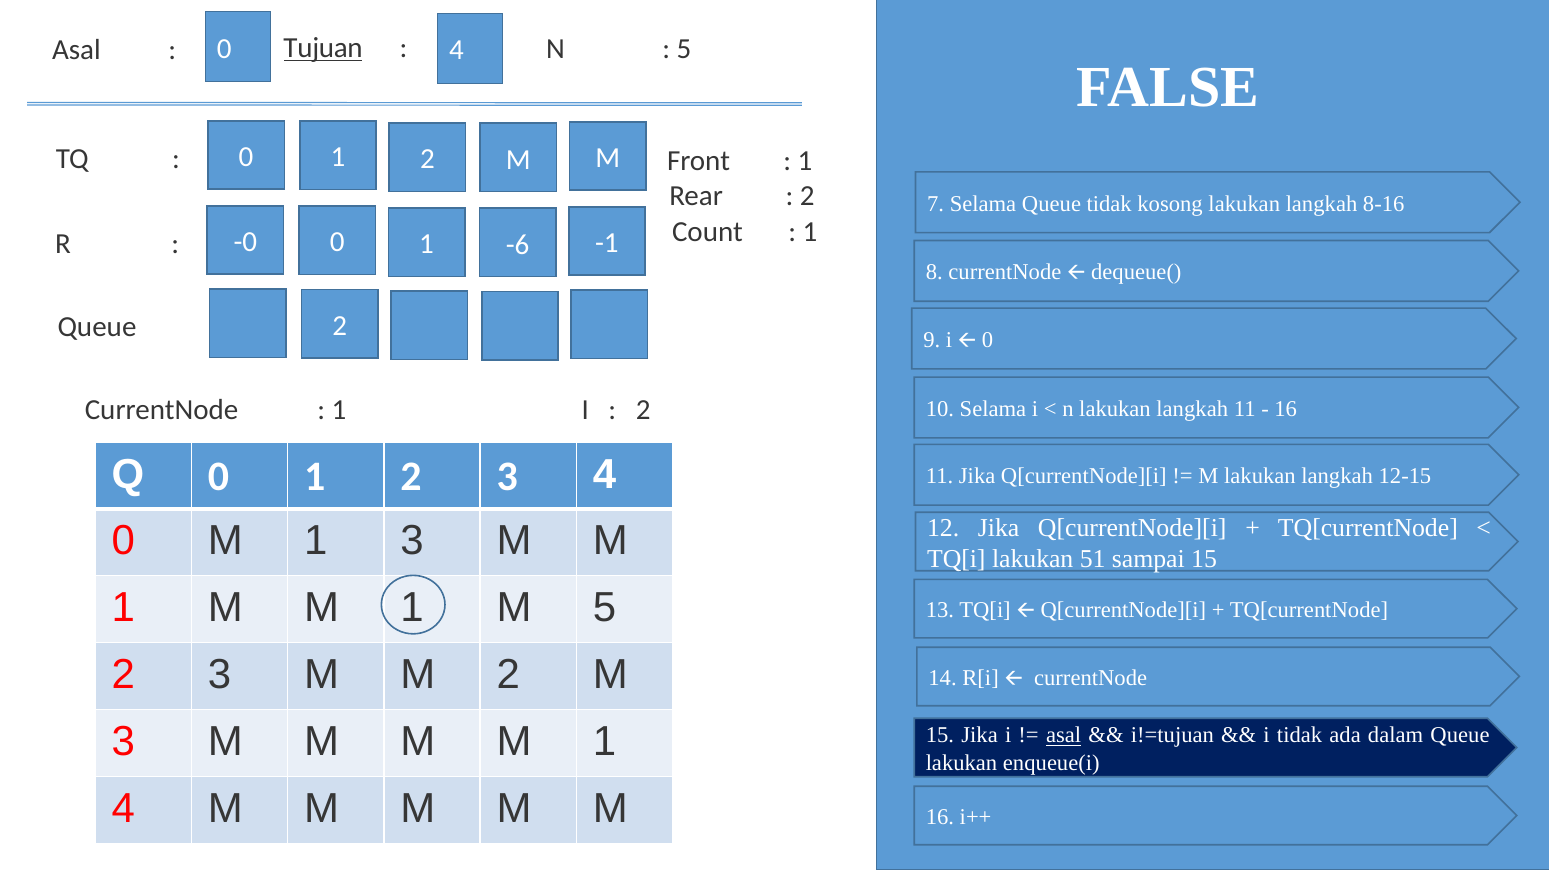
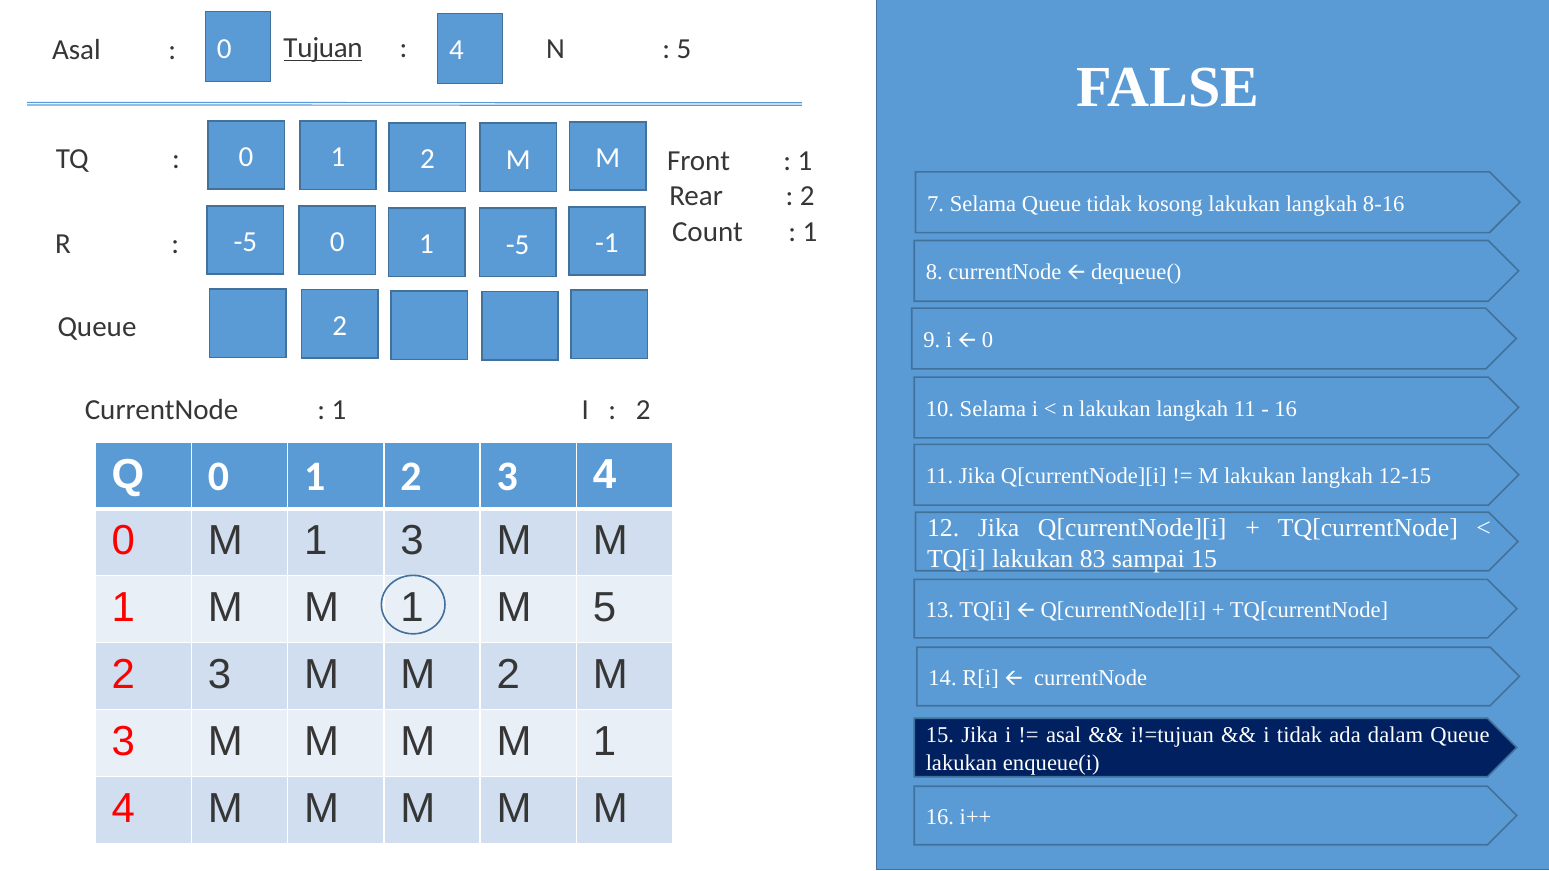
-0 at (245, 242): -0 -> -5
1 -6: -6 -> -5
51: 51 -> 83
asal at (1064, 736) underline: present -> none
